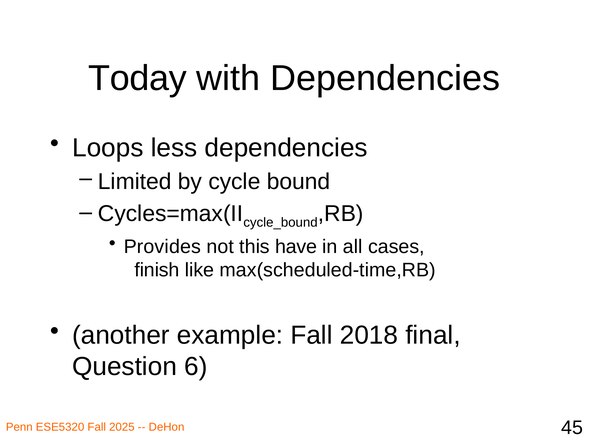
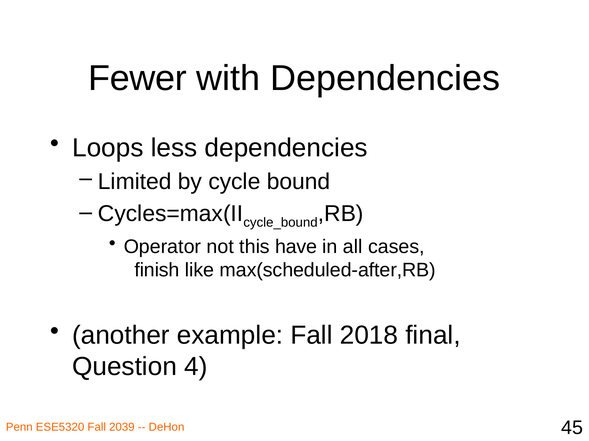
Today: Today -> Fewer
Provides: Provides -> Operator
max(scheduled-time,RB: max(scheduled-time,RB -> max(scheduled-after,RB
6: 6 -> 4
2025: 2025 -> 2039
